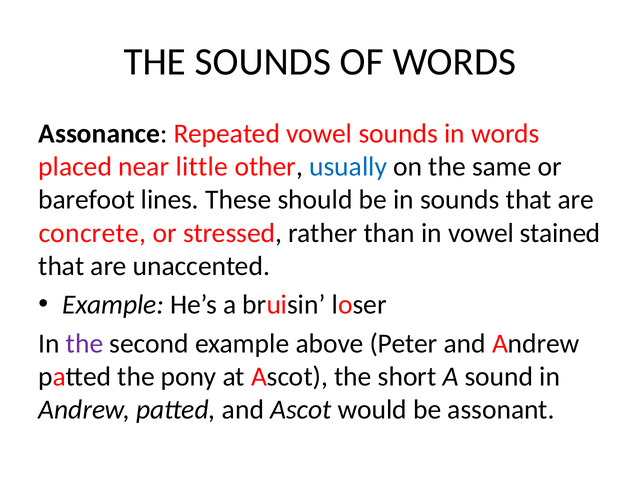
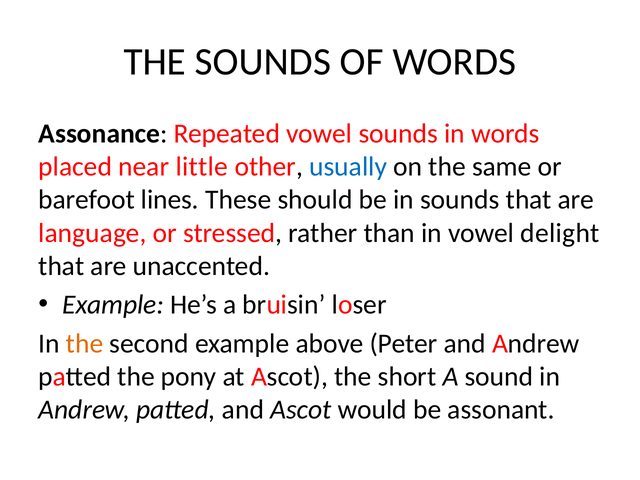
concrete: concrete -> language
stained: stained -> delight
the at (85, 344) colour: purple -> orange
